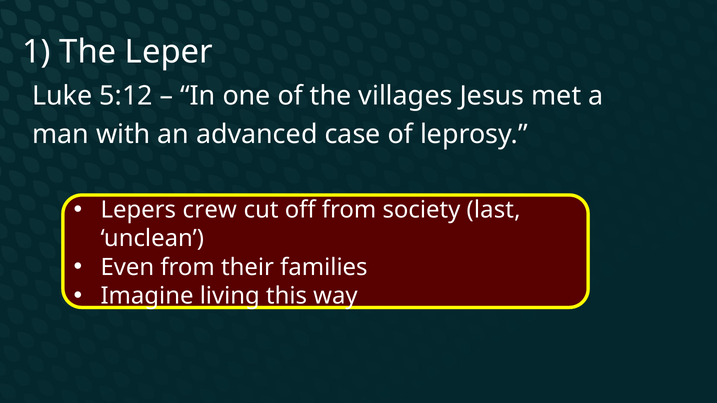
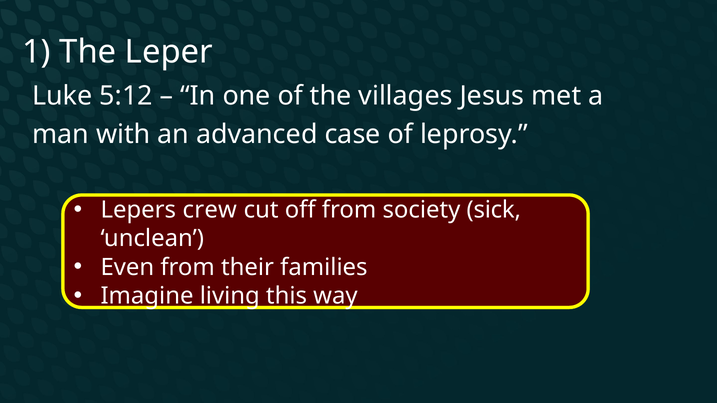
last: last -> sick
